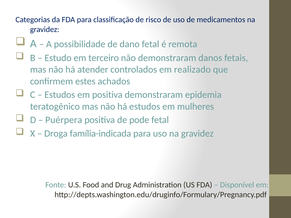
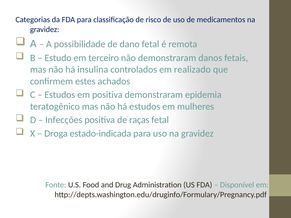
atender: atender -> insulina
Puérpera: Puérpera -> Infecções
pode: pode -> raças
família-indicada: família-indicada -> estado-indicada
